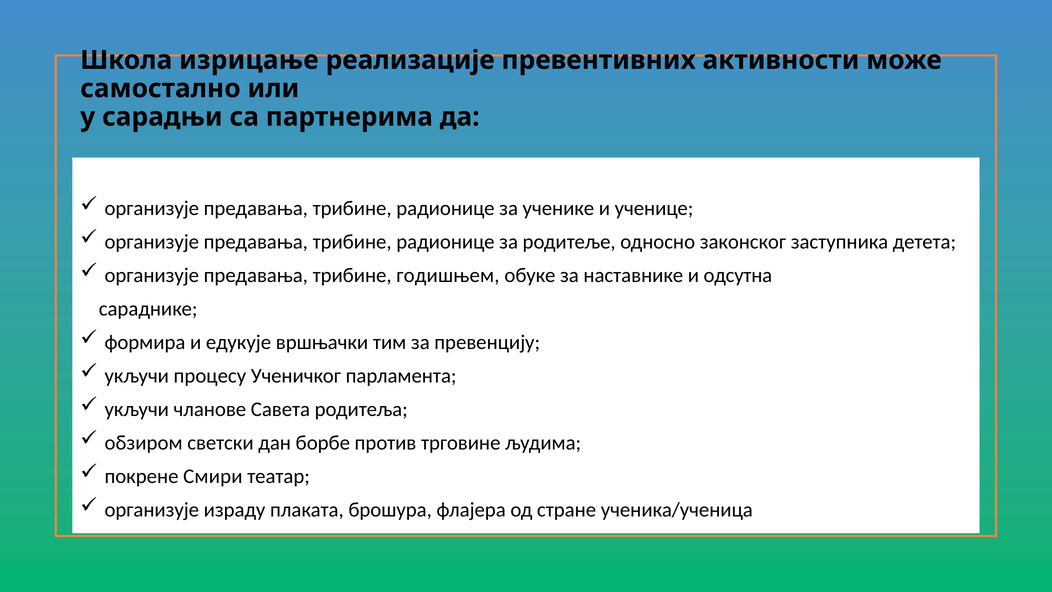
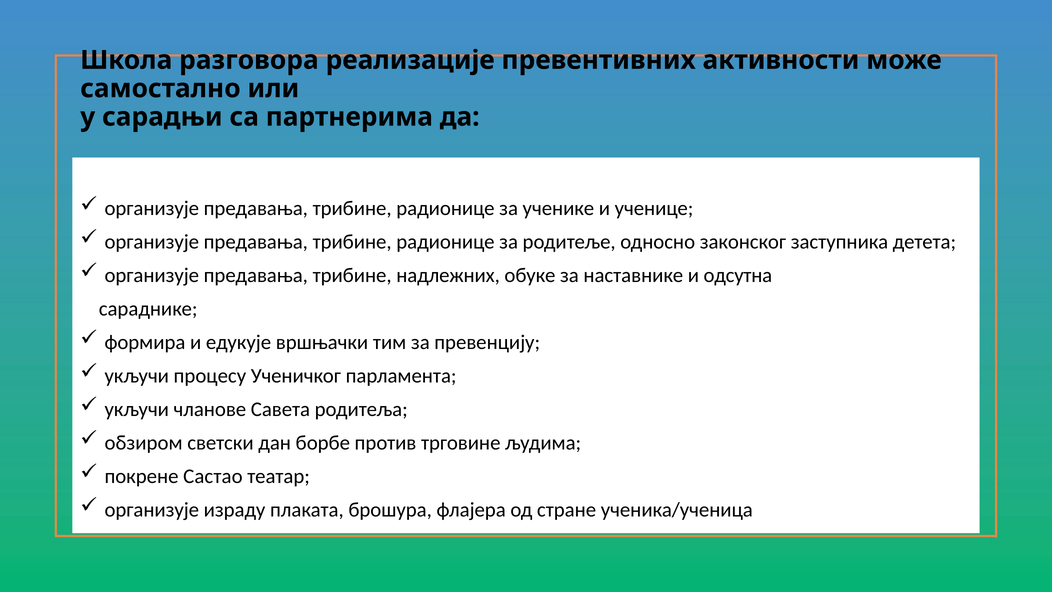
изрицање: изрицање -> разговора
годишњем: годишњем -> надлежних
Смири: Смири -> Састао
